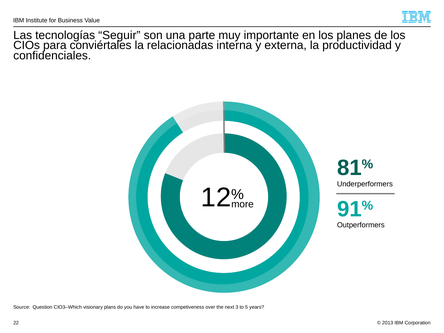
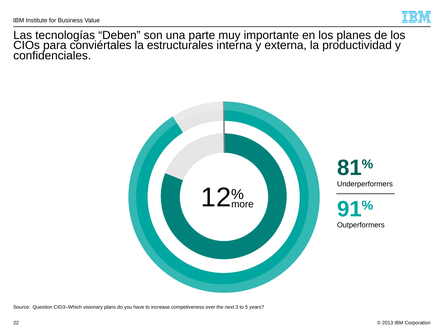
Seguir: Seguir -> Deben
relacionadas: relacionadas -> estructurales
